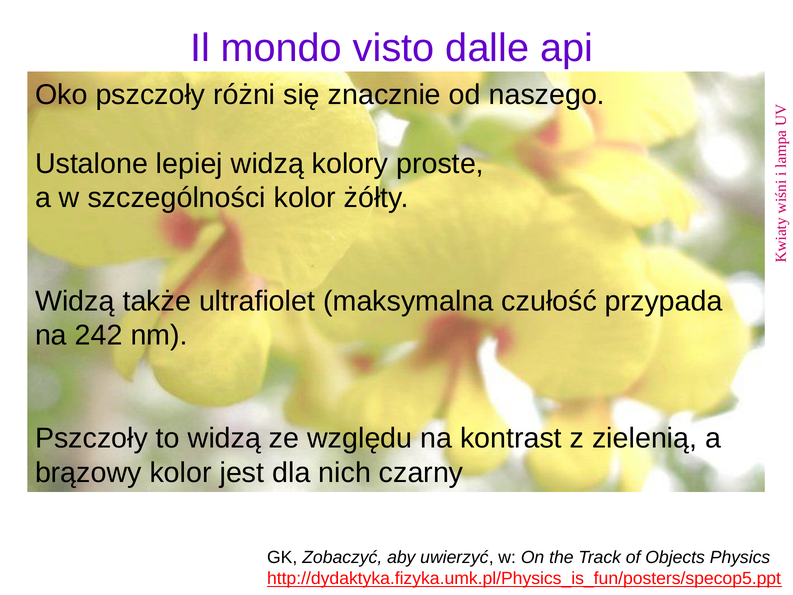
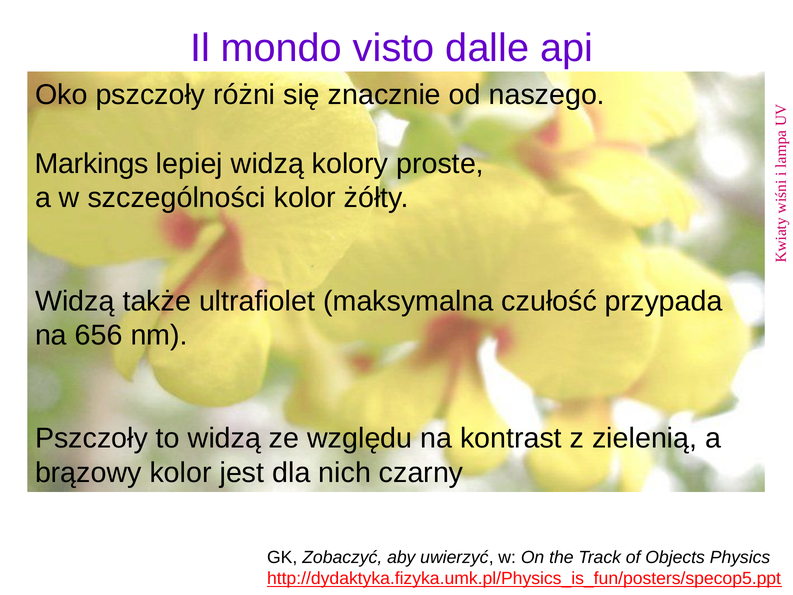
Ustalone: Ustalone -> Markings
242: 242 -> 656
